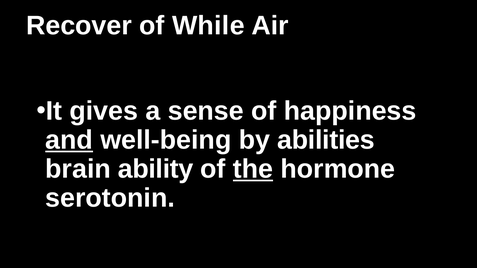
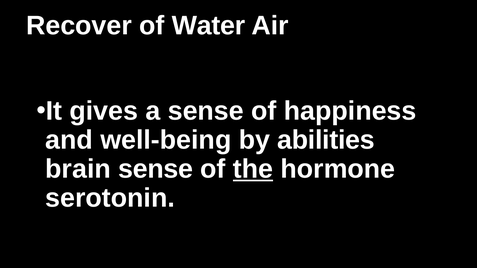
While: While -> Water
and underline: present -> none
brain ability: ability -> sense
